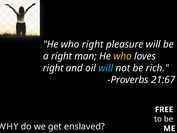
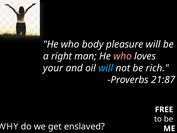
who right: right -> body
who at (123, 56) colour: yellow -> pink
right at (53, 68): right -> your
21:67: 21:67 -> 21:87
